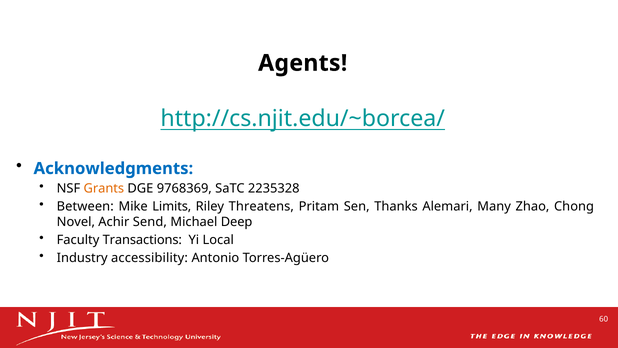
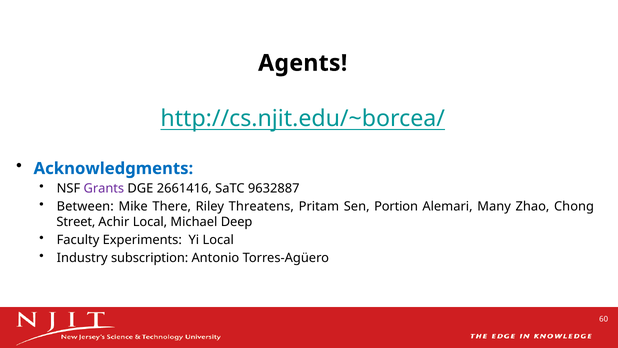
Grants colour: orange -> purple
9768369: 9768369 -> 2661416
2235328: 2235328 -> 9632887
Limits: Limits -> There
Thanks: Thanks -> Portion
Novel: Novel -> Street
Achir Send: Send -> Local
Transactions: Transactions -> Experiments
accessibility: accessibility -> subscription
